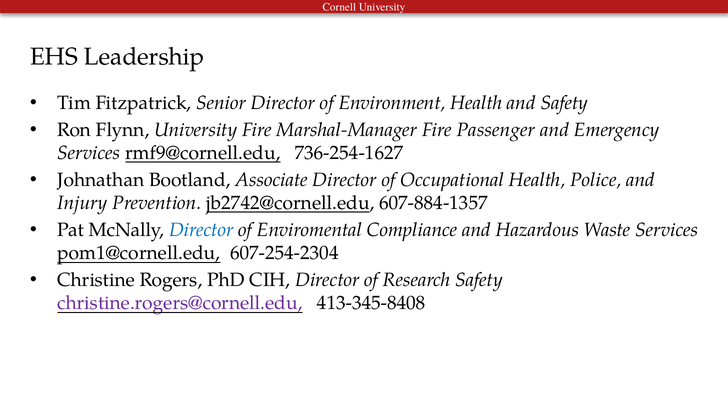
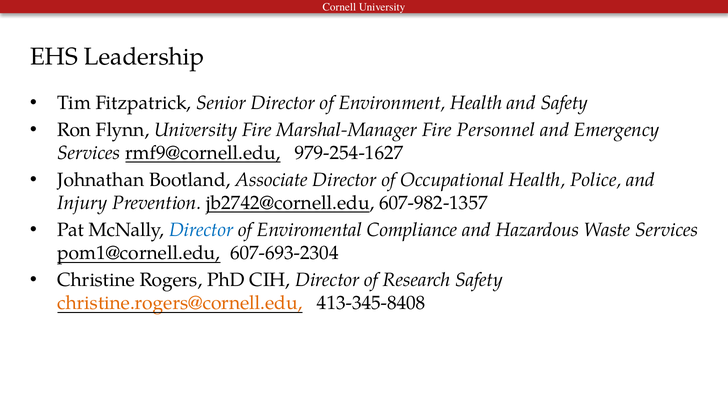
Passenger: Passenger -> Personnel
736-254-1627: 736-254-1627 -> 979-254-1627
607-884-1357: 607-884-1357 -> 607-982-1357
607-254-2304: 607-254-2304 -> 607-693-2304
christine.rogers@cornell.edu colour: purple -> orange
